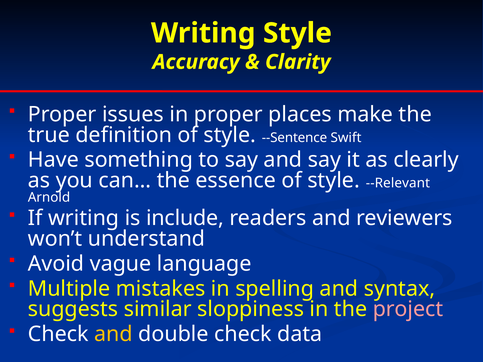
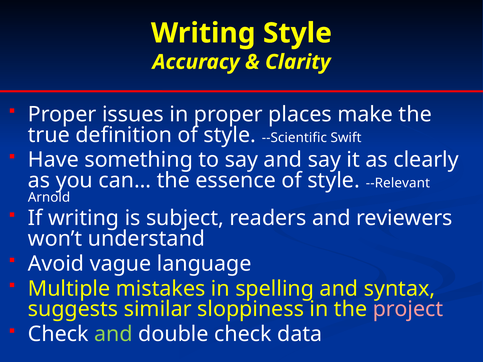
--Sentence: --Sentence -> --Scientific
include: include -> subject
and at (113, 334) colour: yellow -> light green
